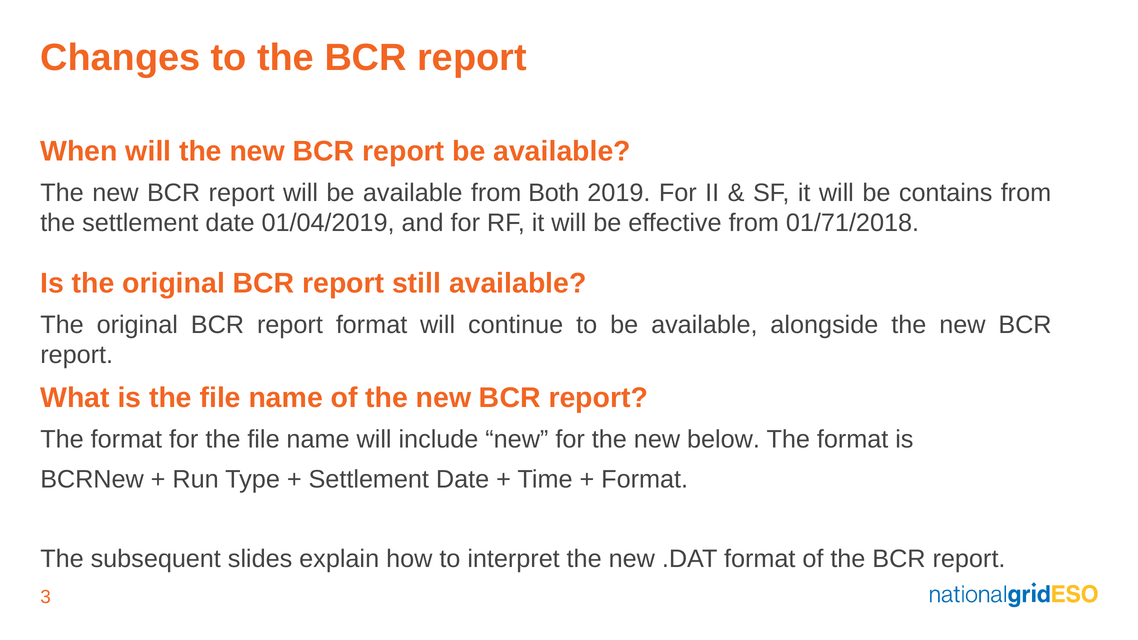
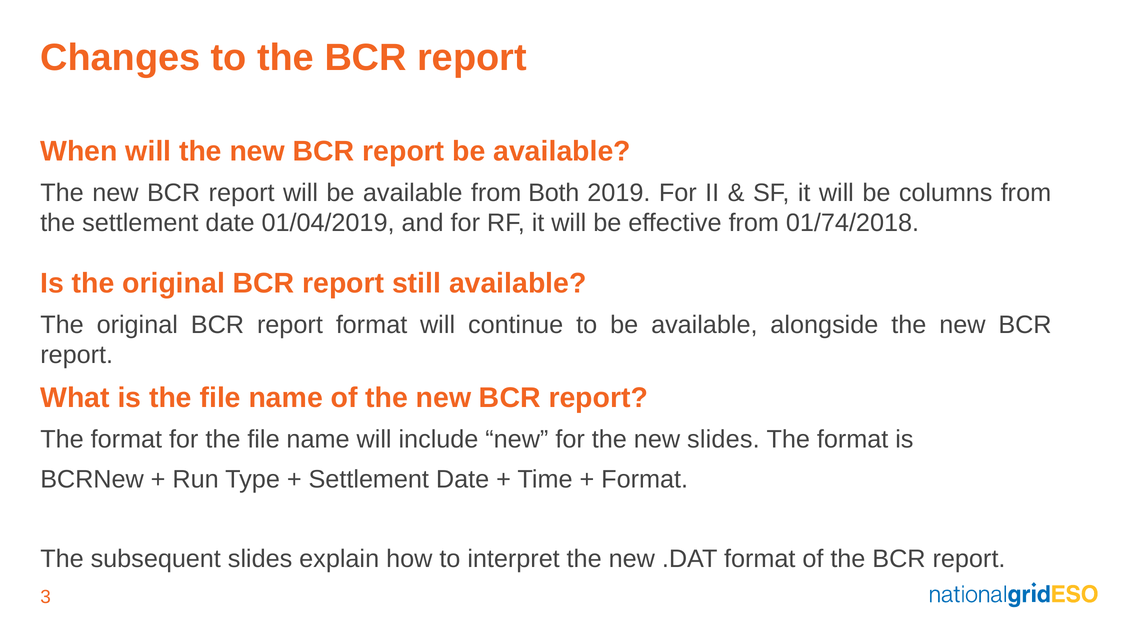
contains: contains -> columns
01/71/2018: 01/71/2018 -> 01/74/2018
new below: below -> slides
